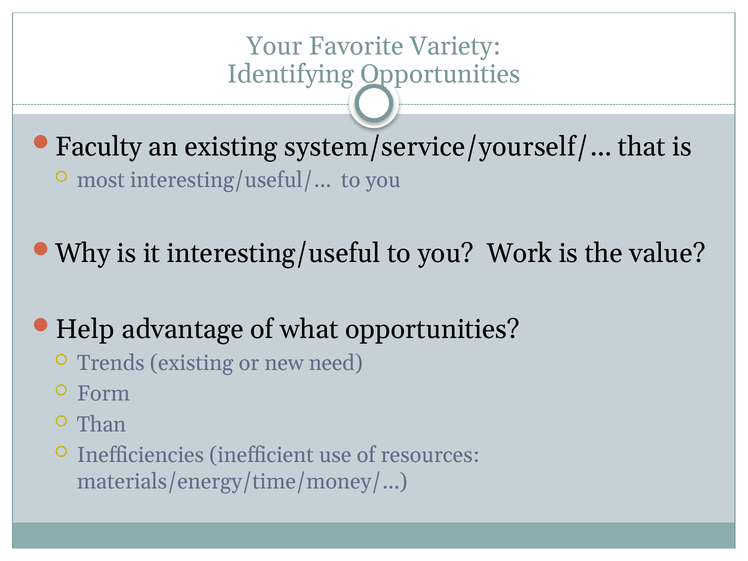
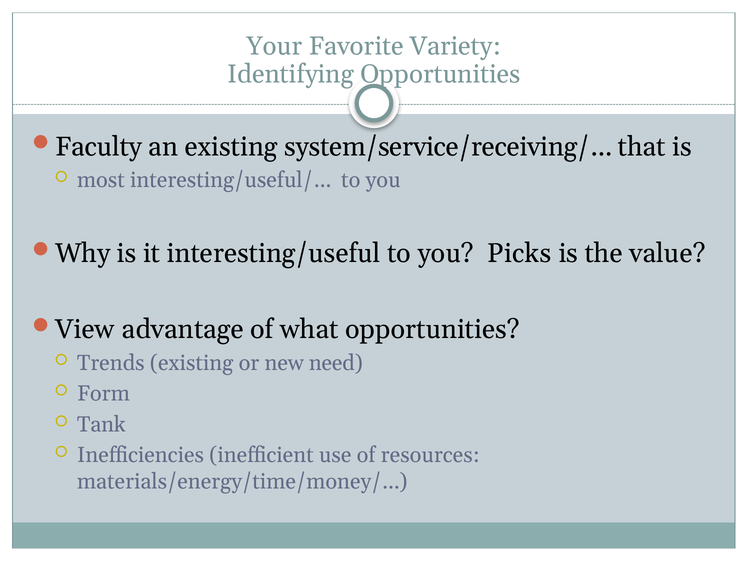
system/service/yourself/…: system/service/yourself/… -> system/service/receiving/…
Work: Work -> Picks
Help: Help -> View
Than: Than -> Tank
